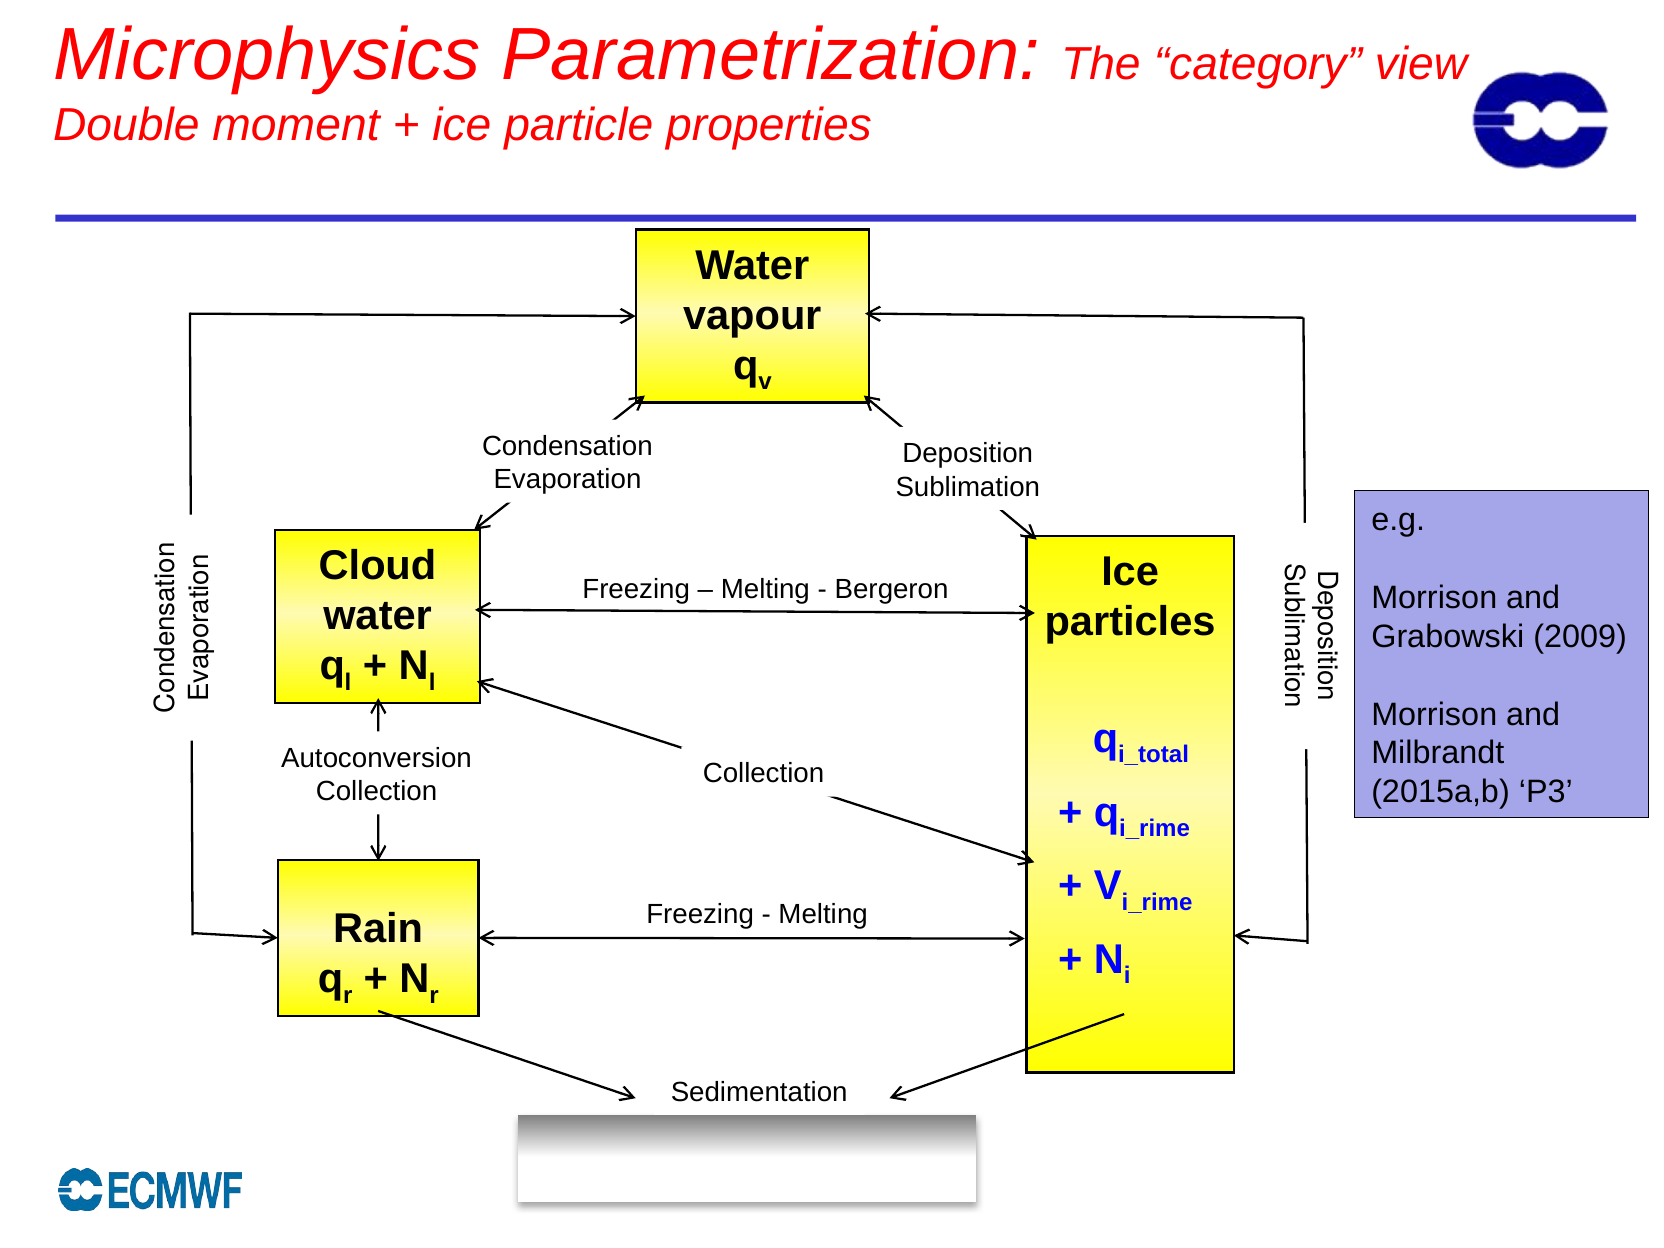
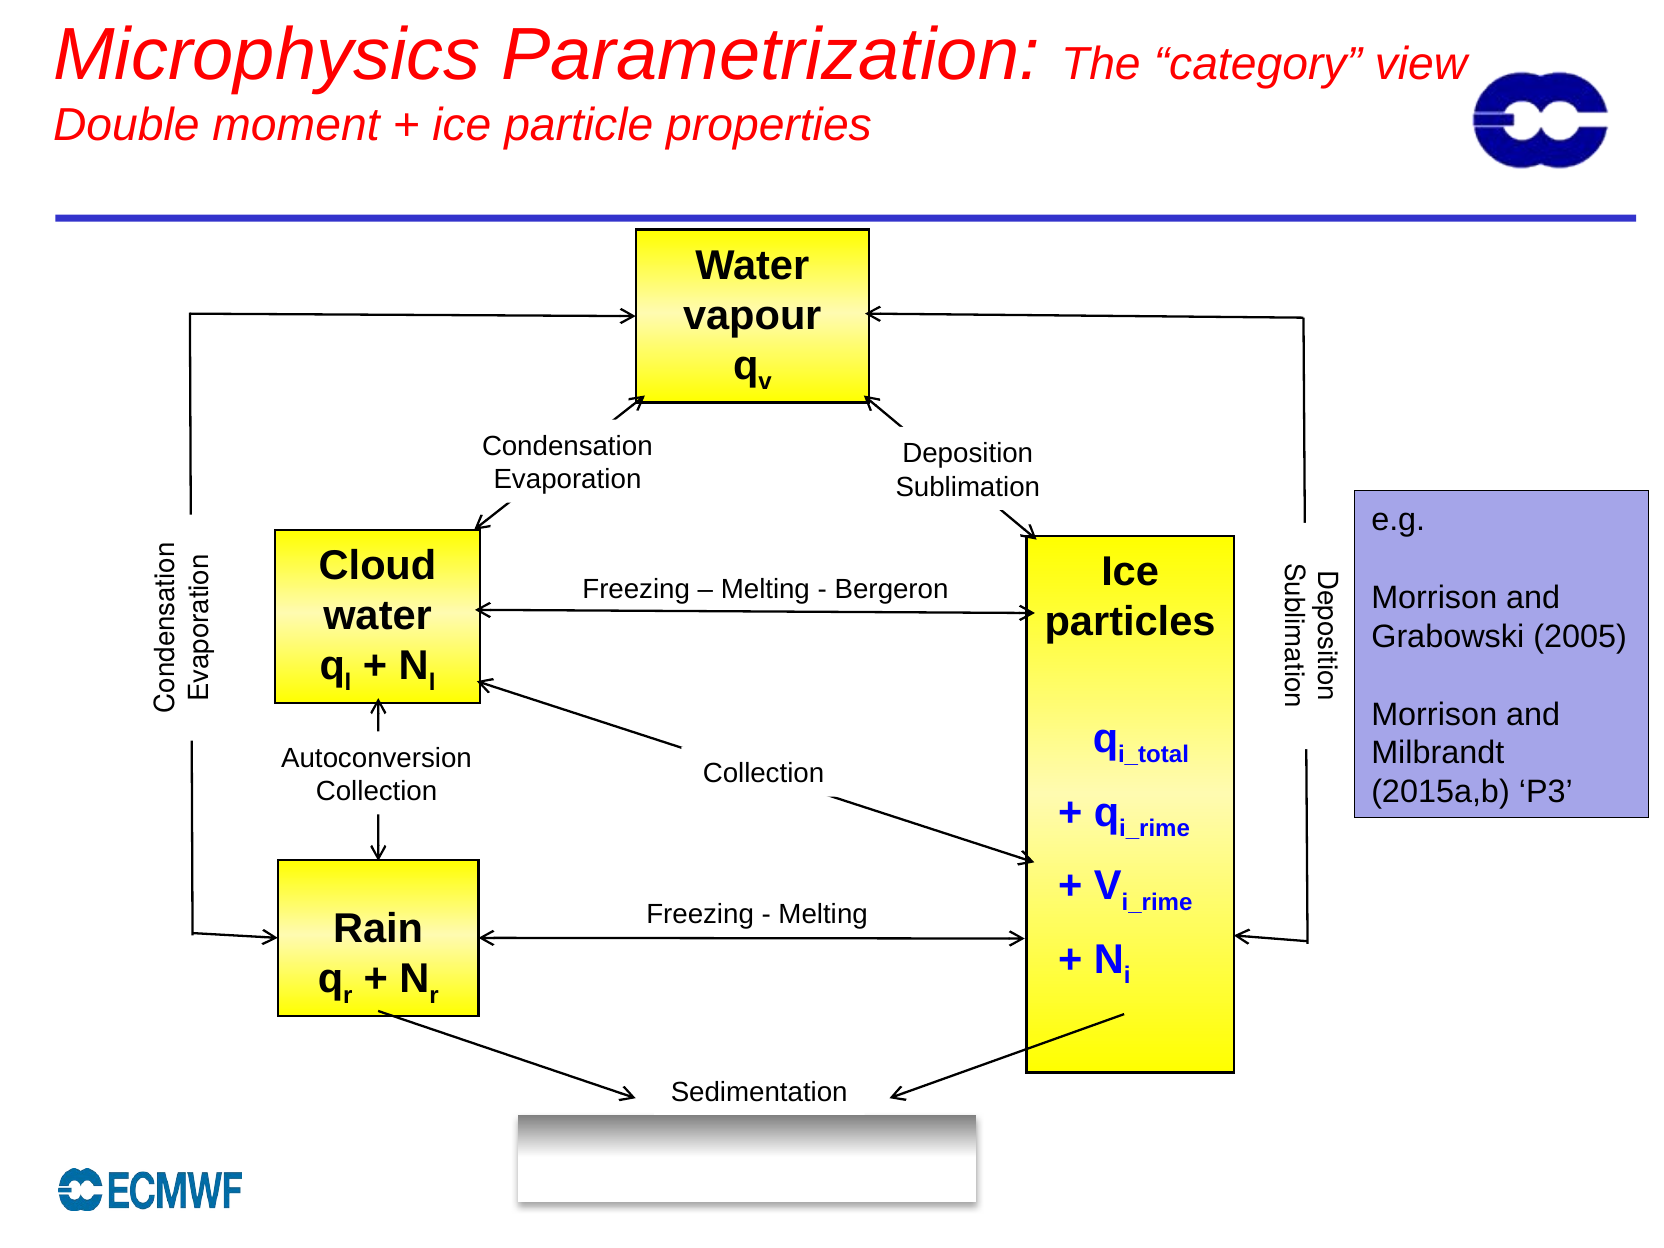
2009: 2009 -> 2005
